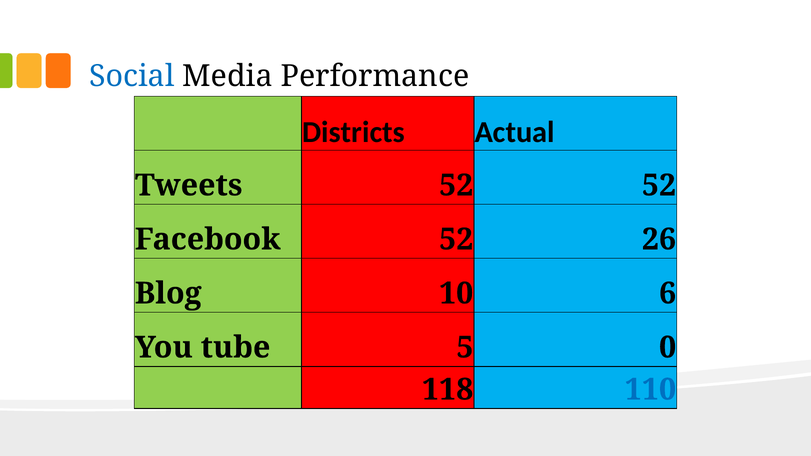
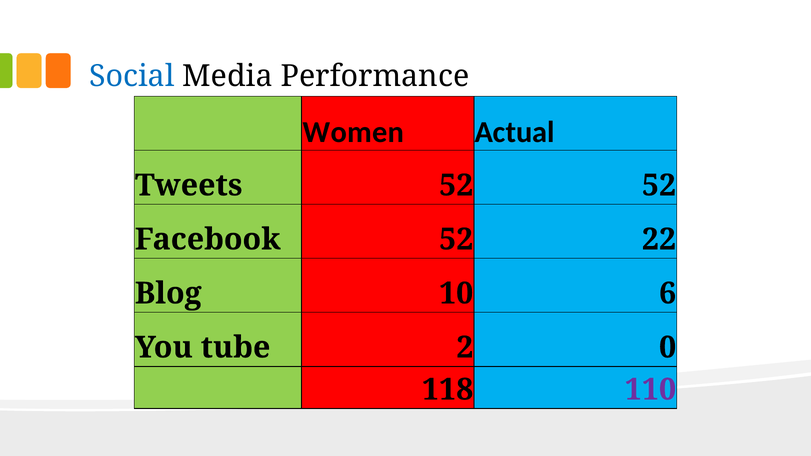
Districts: Districts -> Women
26: 26 -> 22
5: 5 -> 2
110 colour: blue -> purple
